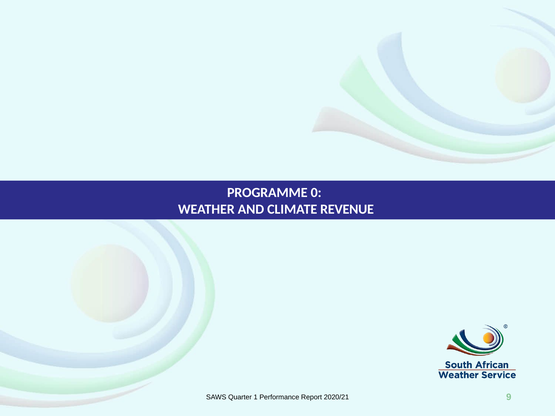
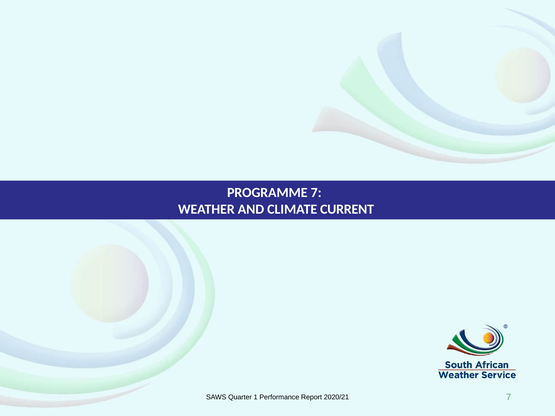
PROGRAMME 0: 0 -> 7
REVENUE: REVENUE -> CURRENT
2020/21 9: 9 -> 7
